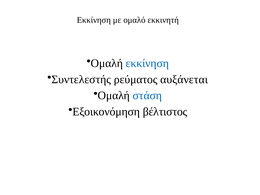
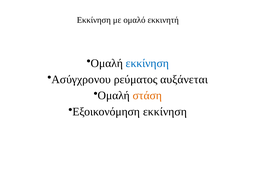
Συντελεστής: Συντελεστής -> Ασύγχρονου
στάση colour: blue -> orange
Εξοικονόμηση βέλτιστος: βέλτιστος -> εκκίνηση
